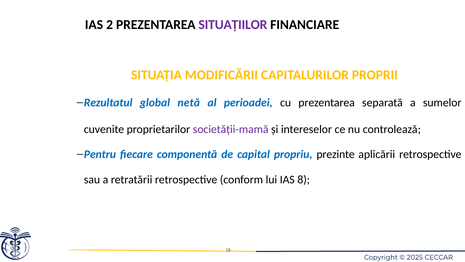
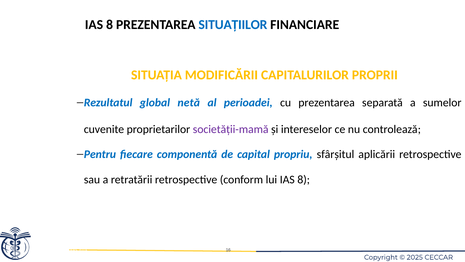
2 at (110, 25): 2 -> 8
SITUAȚIILOR colour: purple -> blue
prezinte: prezinte -> sfârşitul
